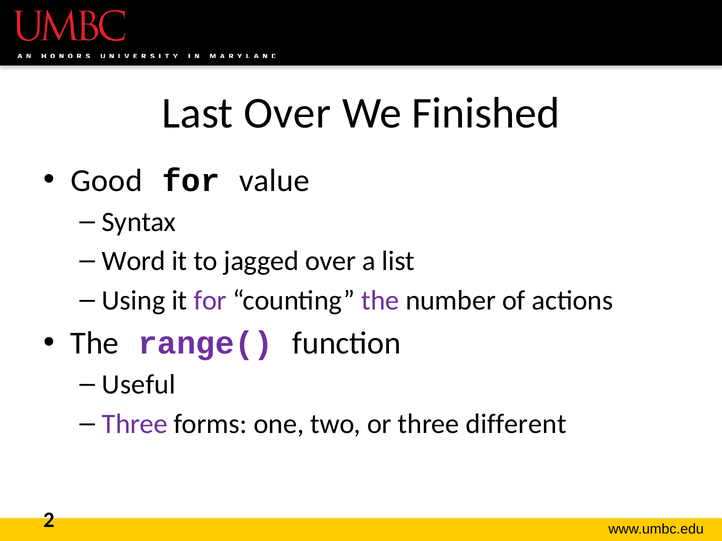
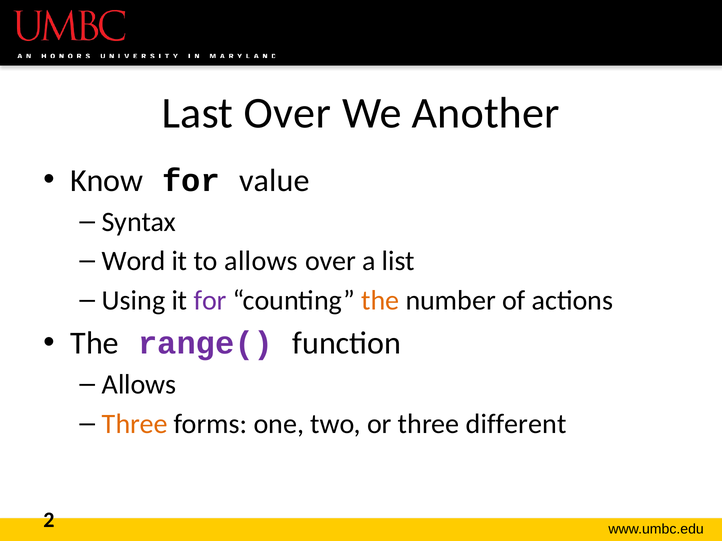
Finished: Finished -> Another
Good: Good -> Know
to jagged: jagged -> allows
the at (380, 301) colour: purple -> orange
Useful at (139, 385): Useful -> Allows
Three at (135, 424) colour: purple -> orange
